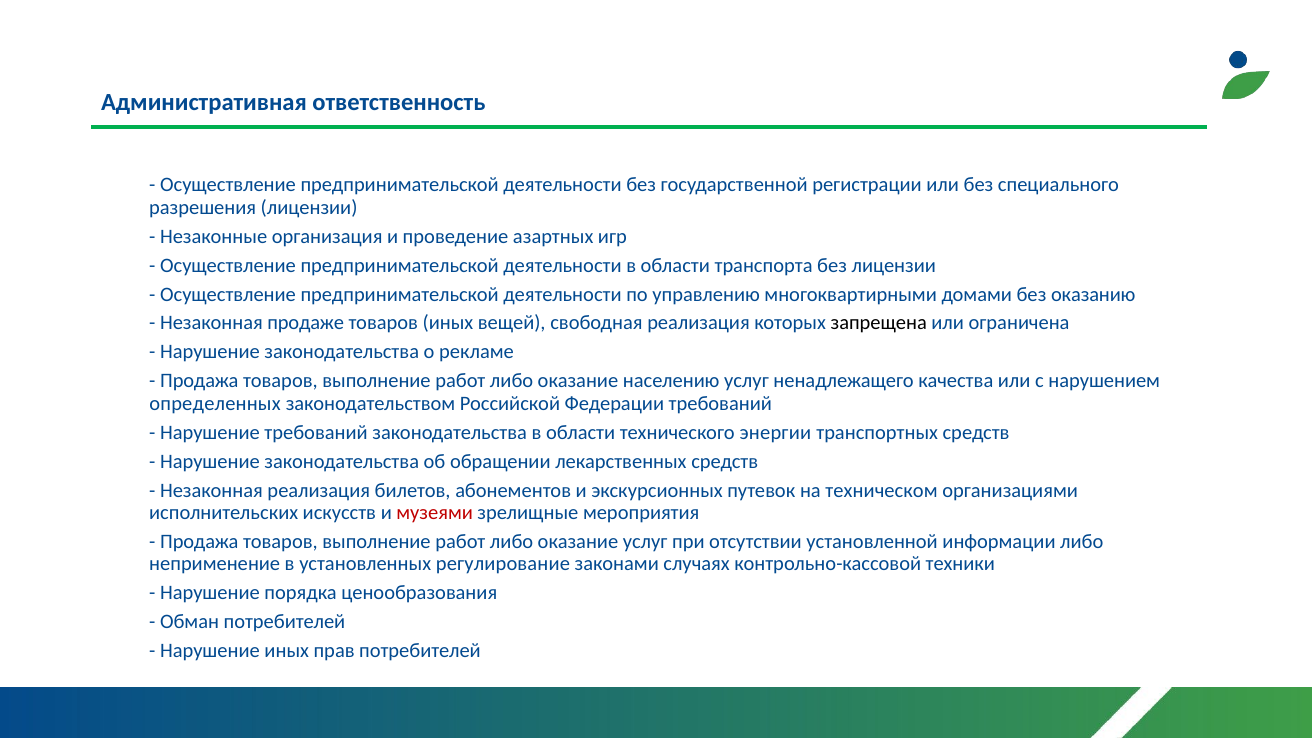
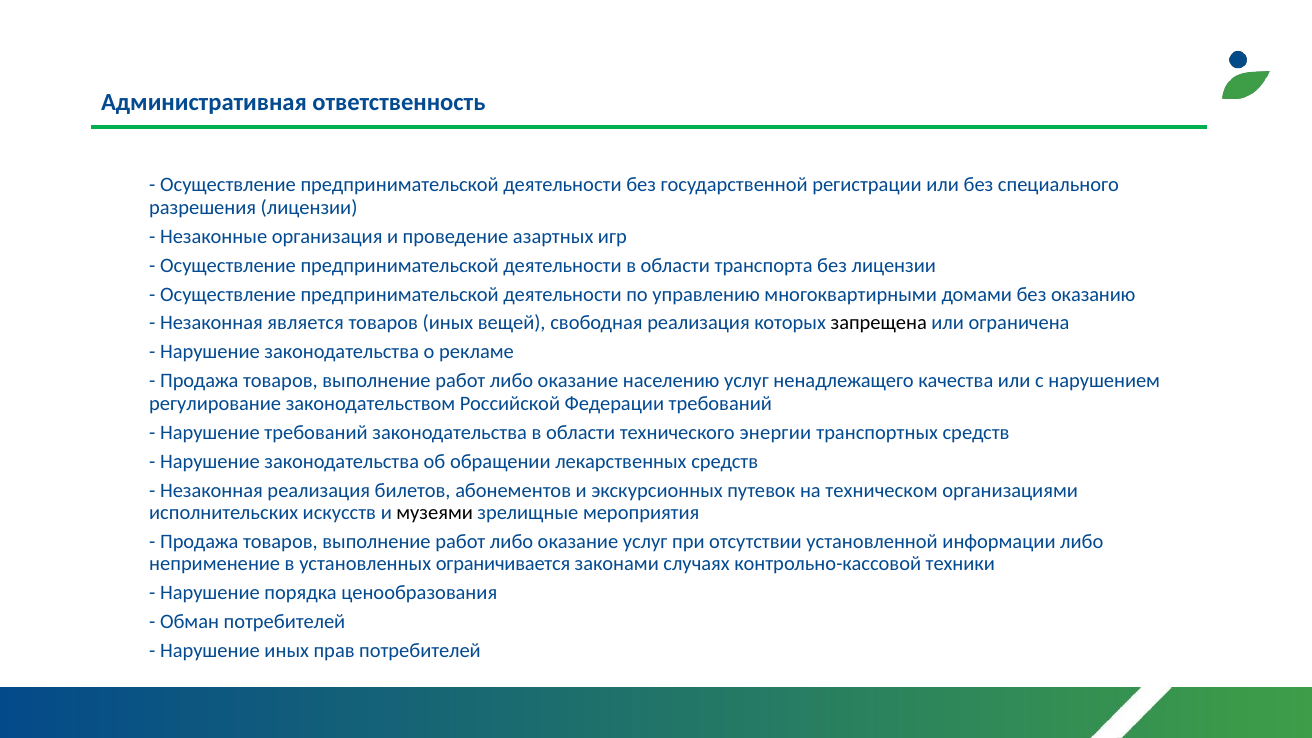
продаже: продаже -> является
определенных: определенных -> регулирование
музеями colour: red -> black
регулирование: регулирование -> ограничивается
